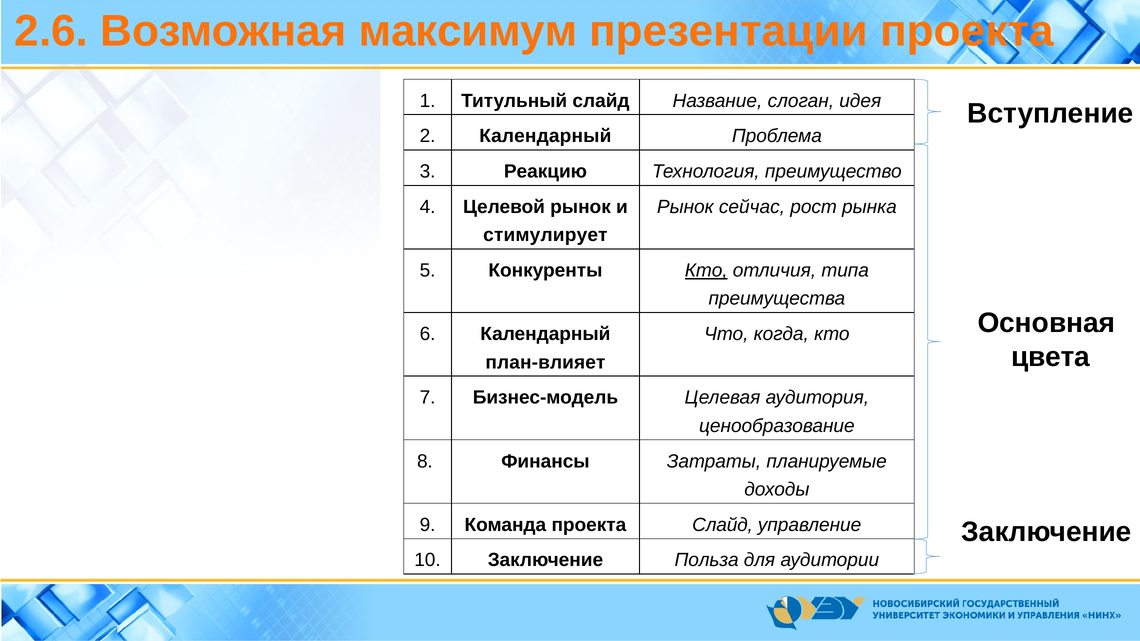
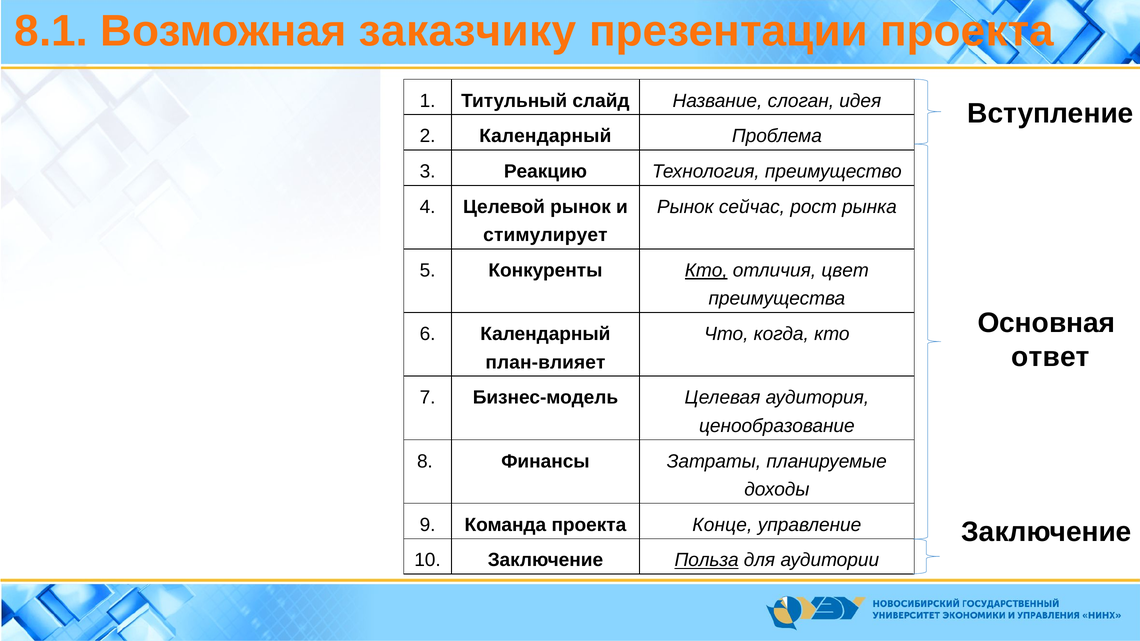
2.6: 2.6 -> 8.1
максимум: максимум -> заказчику
типа: типа -> цвет
цвета: цвета -> ответ
проекта Слайд: Слайд -> Конце
Польза underline: none -> present
